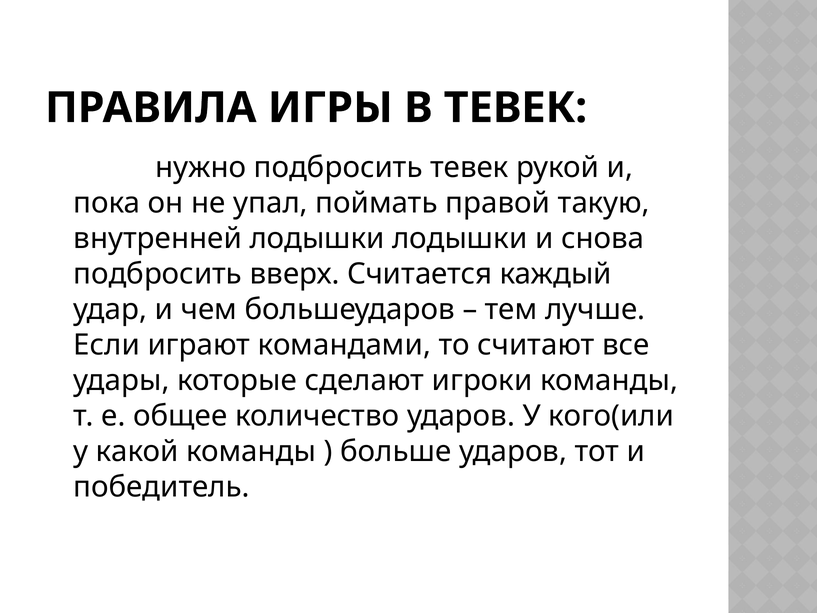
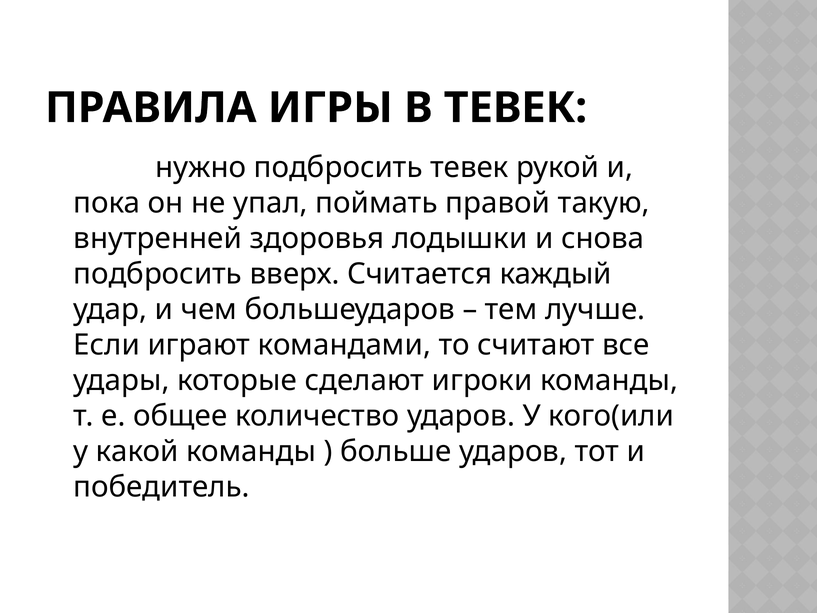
внутренней лодышки: лодышки -> здоровья
